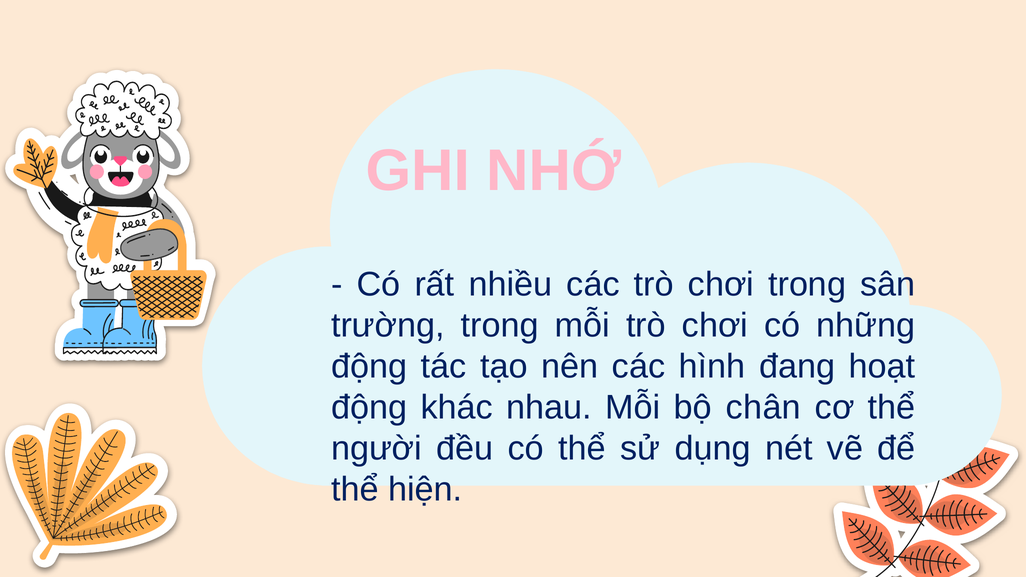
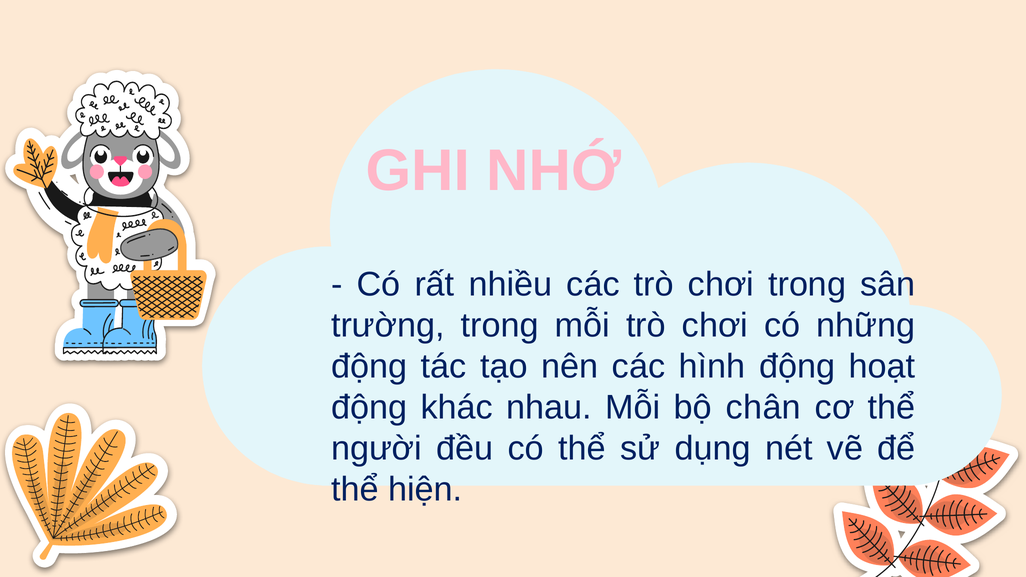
hình đang: đang -> động
